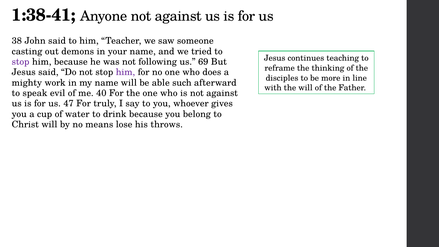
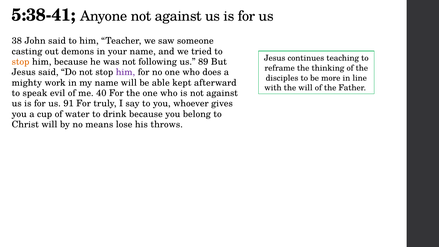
1:38-41: 1:38-41 -> 5:38-41
stop at (21, 62) colour: purple -> orange
69: 69 -> 89
such: such -> kept
47: 47 -> 91
